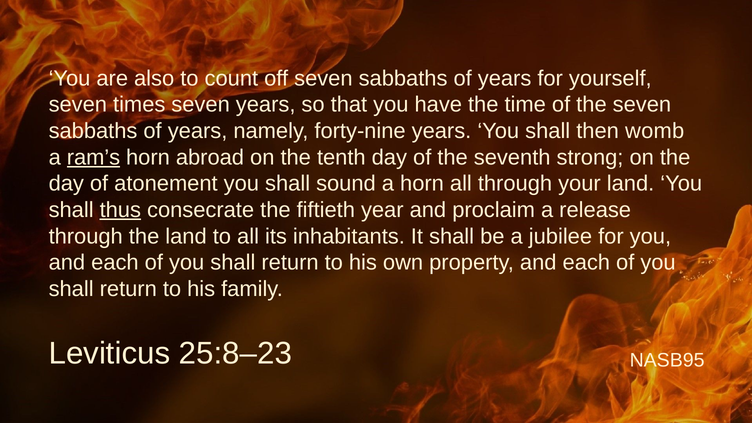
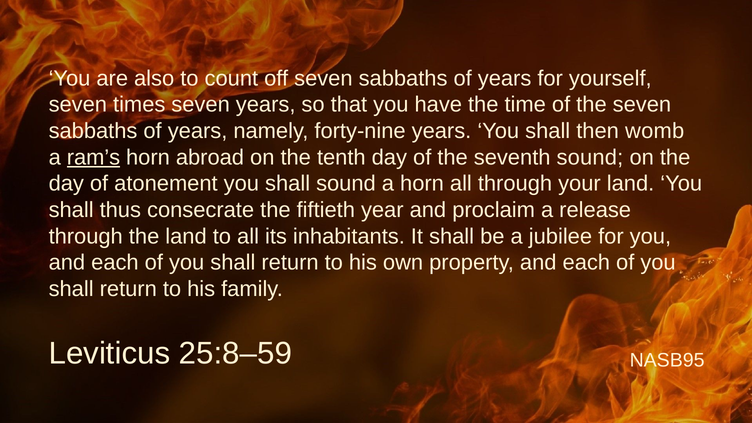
seventh strong: strong -> sound
thus underline: present -> none
25:8–23: 25:8–23 -> 25:8–59
